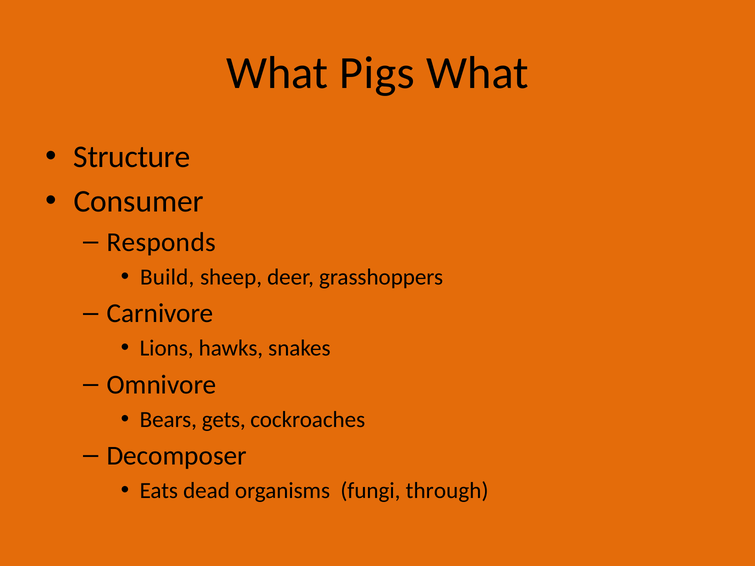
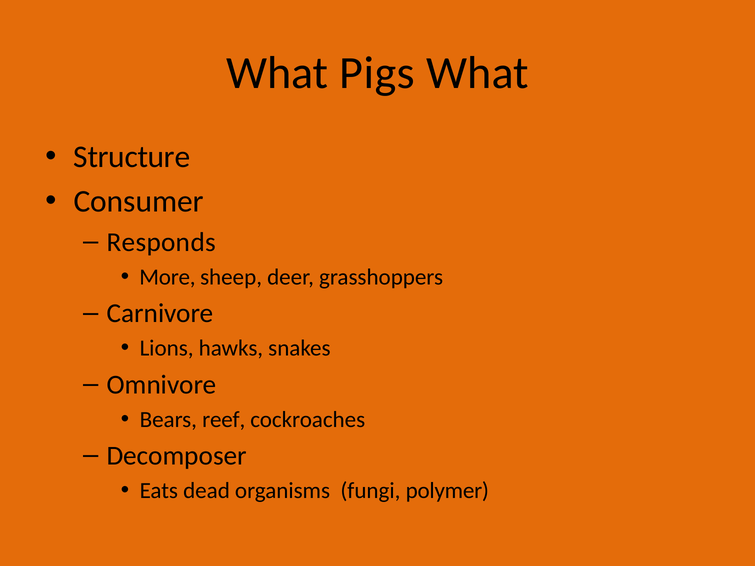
Build: Build -> More
gets: gets -> reef
through: through -> polymer
